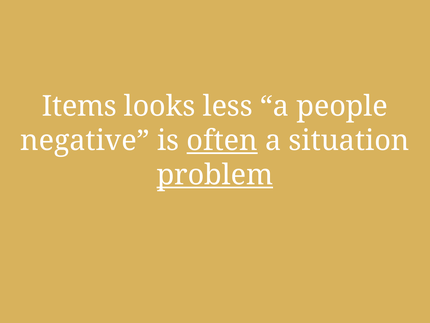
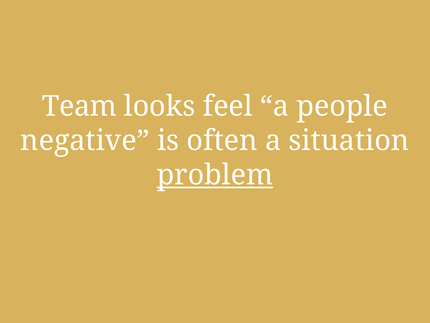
Items: Items -> Team
less: less -> feel
often underline: present -> none
